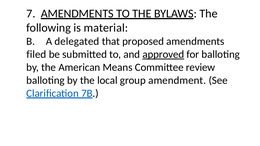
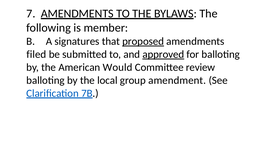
material: material -> member
delegated: delegated -> signatures
proposed underline: none -> present
Means: Means -> Would
